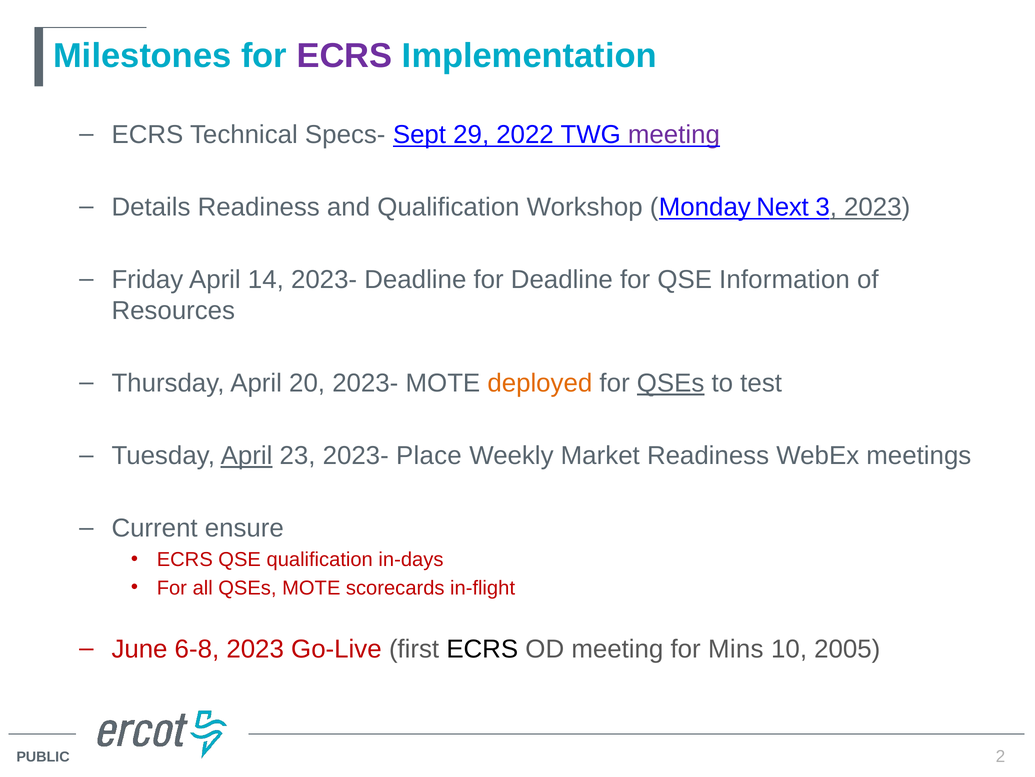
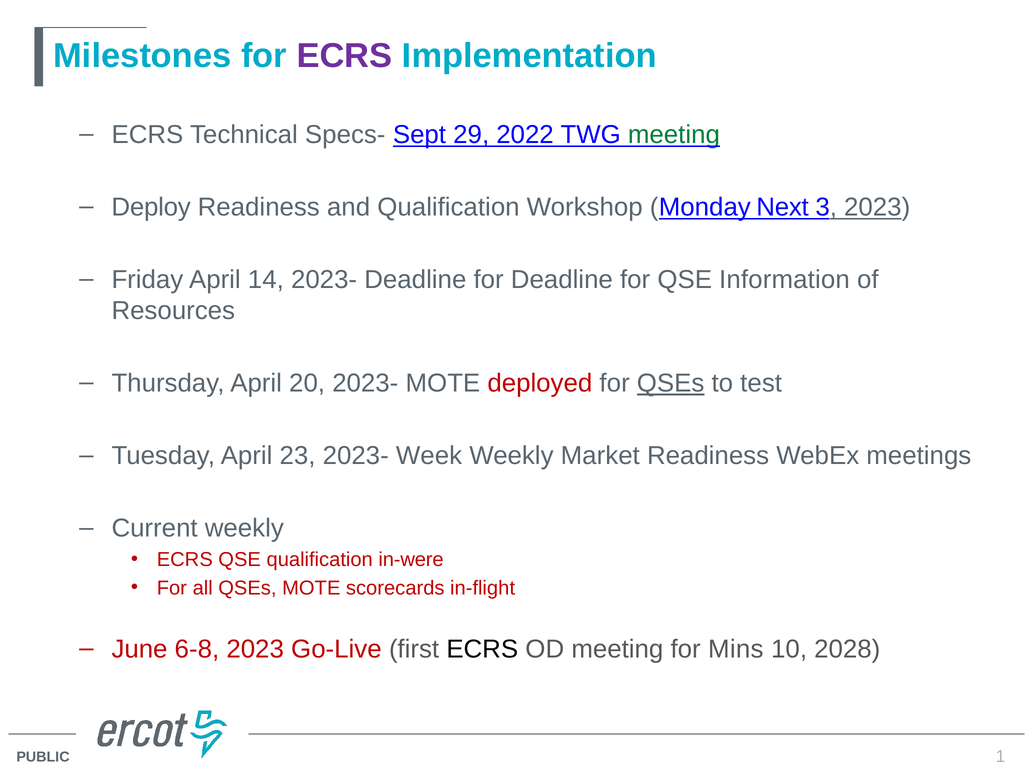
meeting at (674, 135) colour: purple -> green
Details: Details -> Deploy
deployed colour: orange -> red
April at (247, 455) underline: present -> none
Place: Place -> Week
Current ensure: ensure -> weekly
in-days: in-days -> in-were
2005: 2005 -> 2028
2: 2 -> 1
